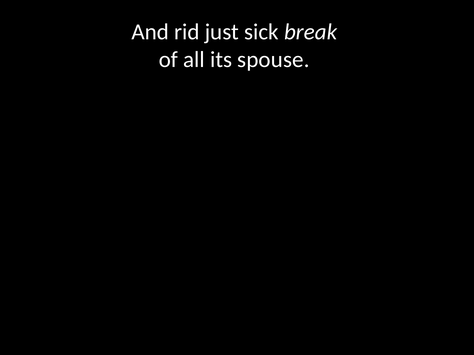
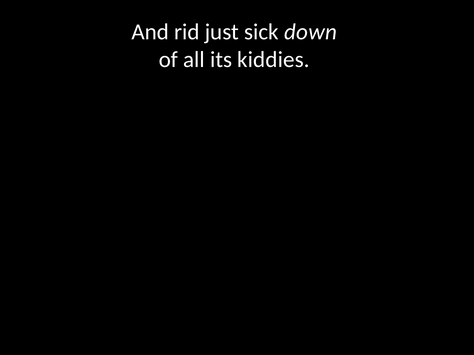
break: break -> down
spouse: spouse -> kiddies
